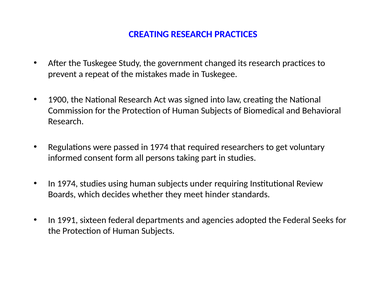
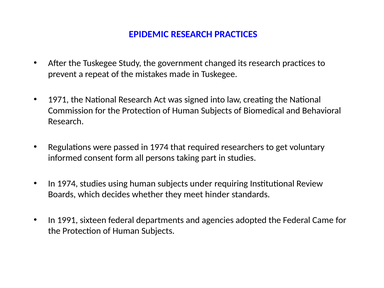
CREATING at (149, 34): CREATING -> EPIDEMIC
1900: 1900 -> 1971
Seeks: Seeks -> Came
